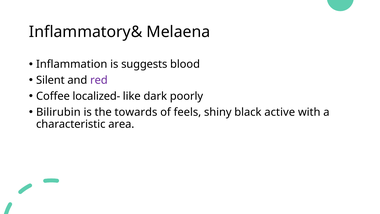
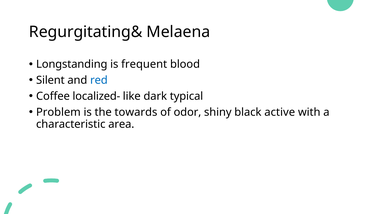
Inflammatory&: Inflammatory& -> Regurgitating&
Inflammation: Inflammation -> Longstanding
suggests: suggests -> frequent
red colour: purple -> blue
poorly: poorly -> typical
Bilirubin: Bilirubin -> Problem
feels: feels -> odor
